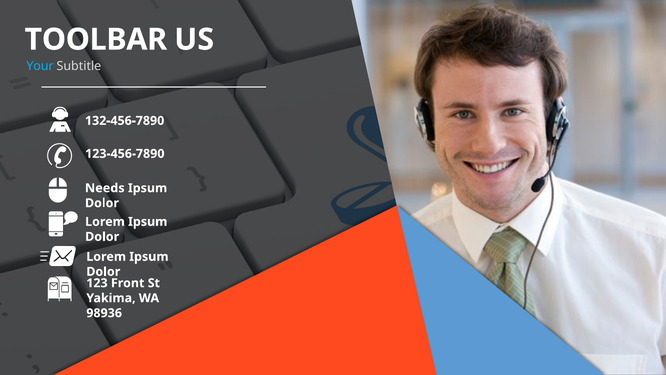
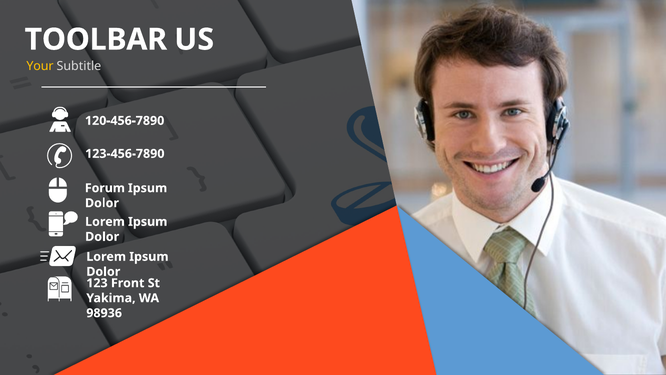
Your colour: light blue -> yellow
132-456-7890: 132-456-7890 -> 120-456-7890
Needs: Needs -> Forum
